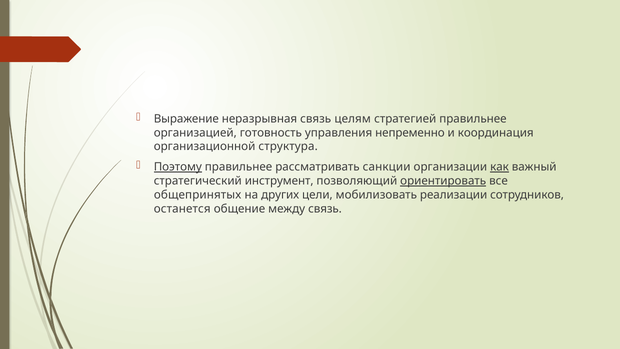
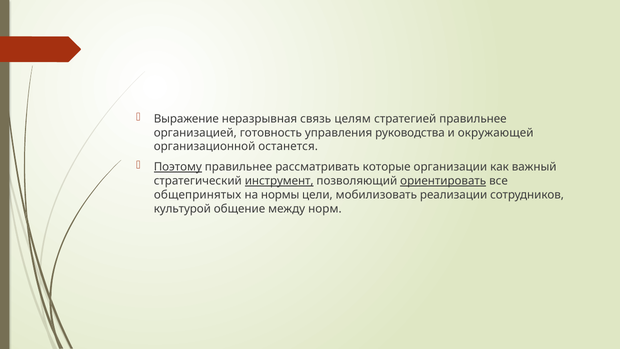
непременно: непременно -> руководства
координация: координация -> окружающей
структура: структура -> останется
санкции: санкции -> которые
как underline: present -> none
инструмент underline: none -> present
других: других -> нормы
останется: останется -> культурой
между связь: связь -> норм
